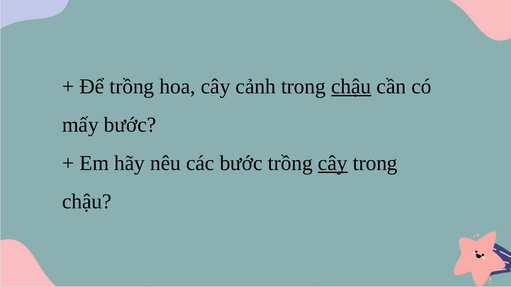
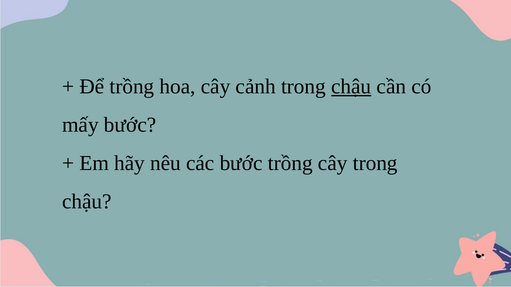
cây at (333, 163) underline: present -> none
